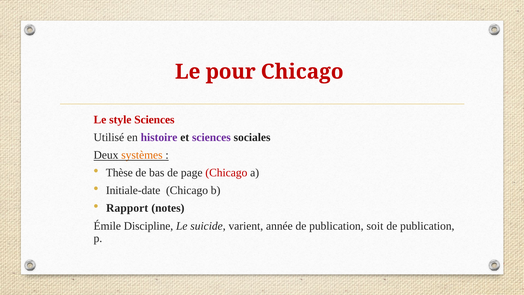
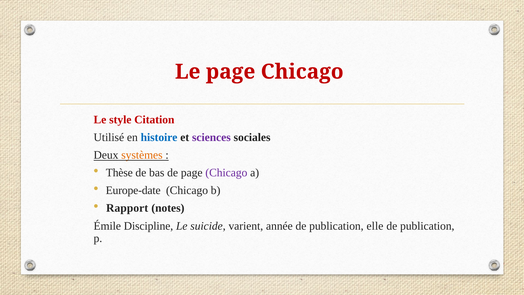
Le pour: pour -> page
style Sciences: Sciences -> Citation
histoire colour: purple -> blue
Chicago at (226, 173) colour: red -> purple
Initiale-date: Initiale-date -> Europe-date
soit: soit -> elle
